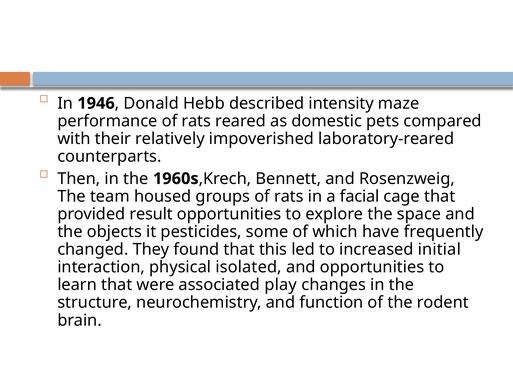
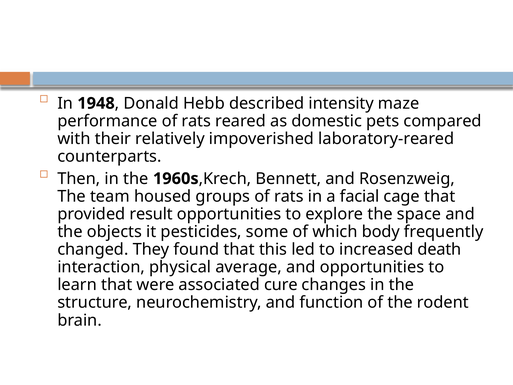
1946: 1946 -> 1948
have: have -> body
initial: initial -> death
isolated: isolated -> average
play: play -> cure
